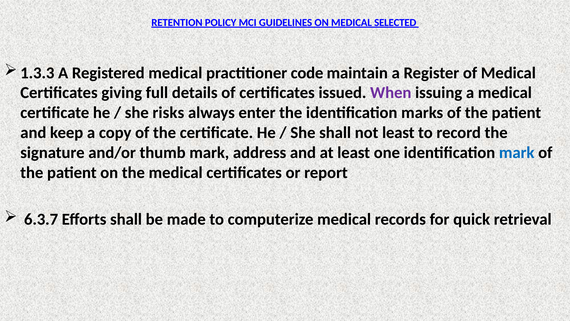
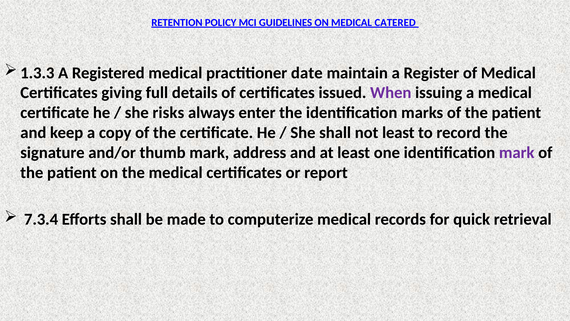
SELECTED: SELECTED -> CATERED
code: code -> date
mark at (517, 153) colour: blue -> purple
6.3.7: 6.3.7 -> 7.3.4
